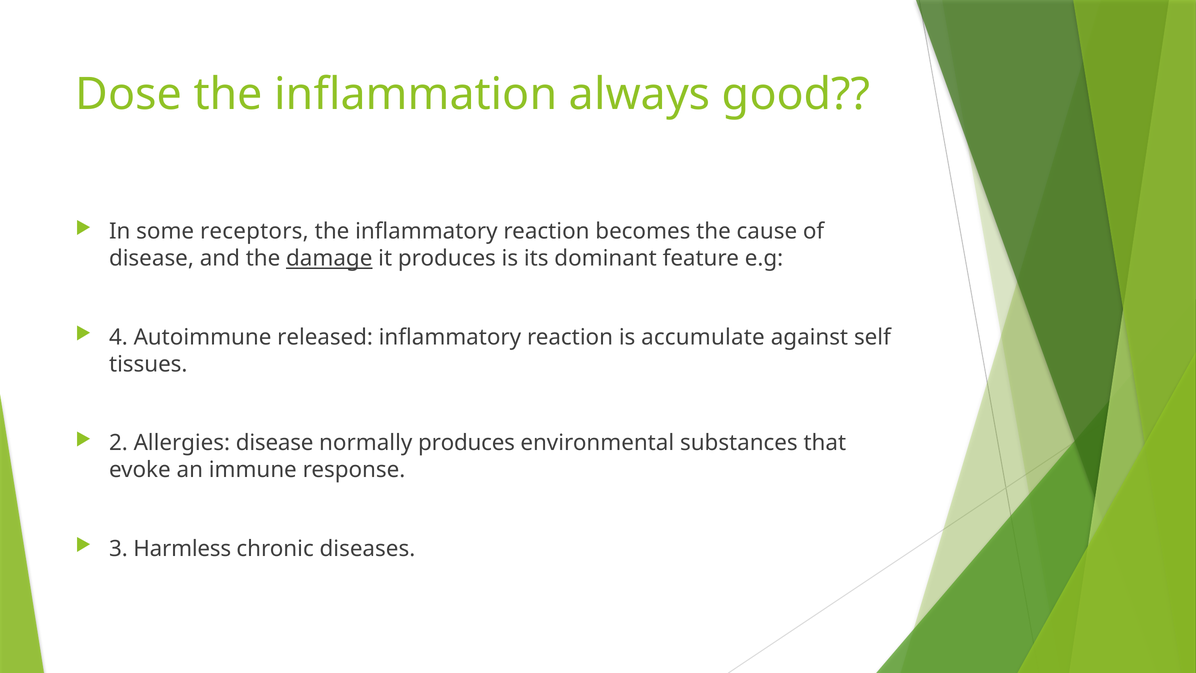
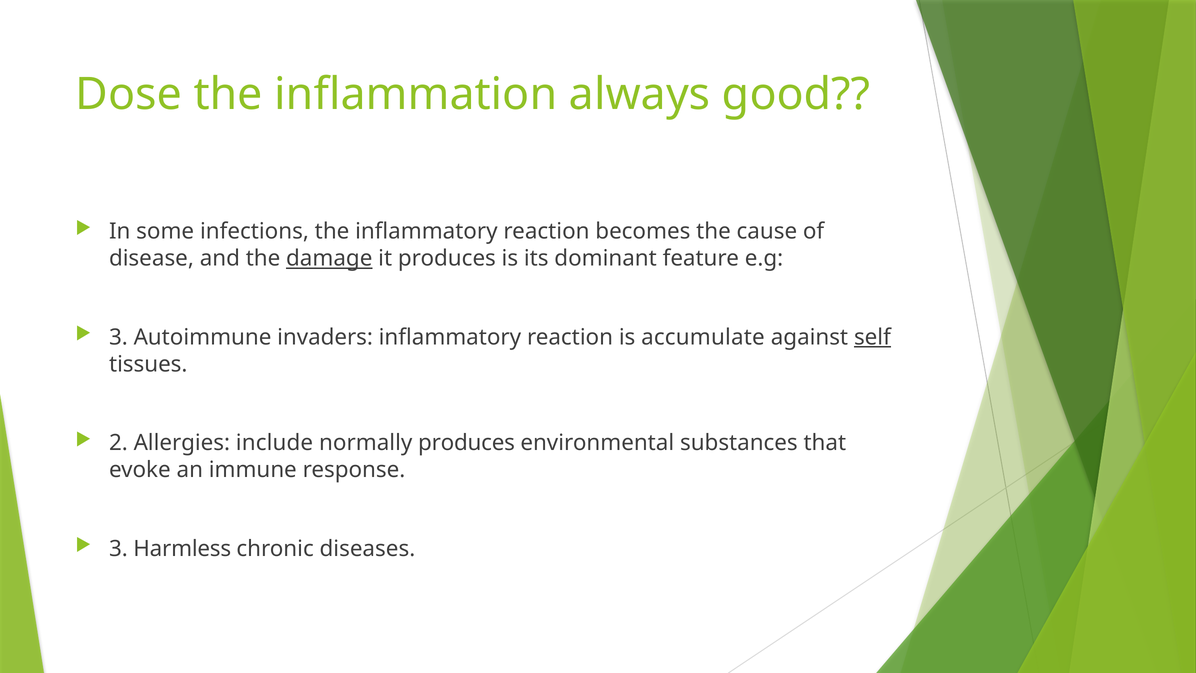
receptors: receptors -> infections
4 at (118, 337): 4 -> 3
released: released -> invaders
self underline: none -> present
Allergies disease: disease -> include
